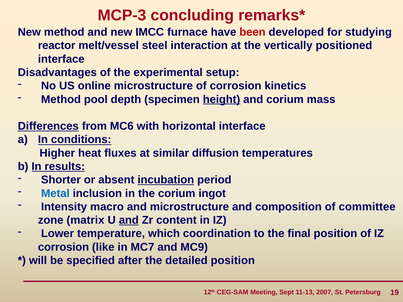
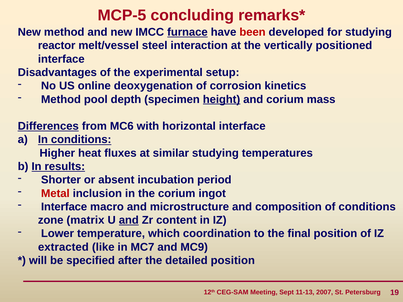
MCP-3: MCP-3 -> MCP-5
furnace underline: none -> present
online microstructure: microstructure -> deoxygenation
similar diffusion: diffusion -> studying
incubation underline: present -> none
Metal colour: blue -> red
Intensity at (64, 207): Intensity -> Interface
of committee: committee -> conditions
corrosion at (63, 247): corrosion -> extracted
